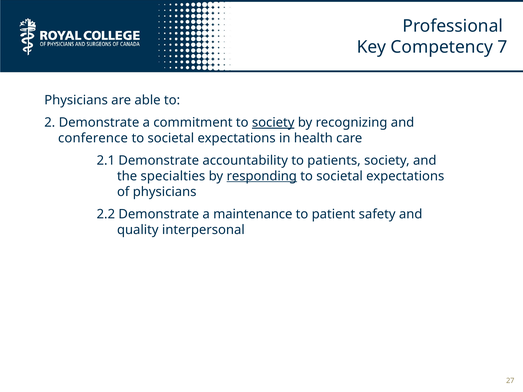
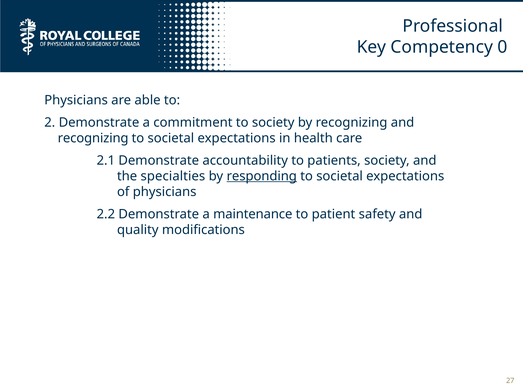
7: 7 -> 0
society at (273, 123) underline: present -> none
conference at (93, 138): conference -> recognizing
interpersonal: interpersonal -> modifications
